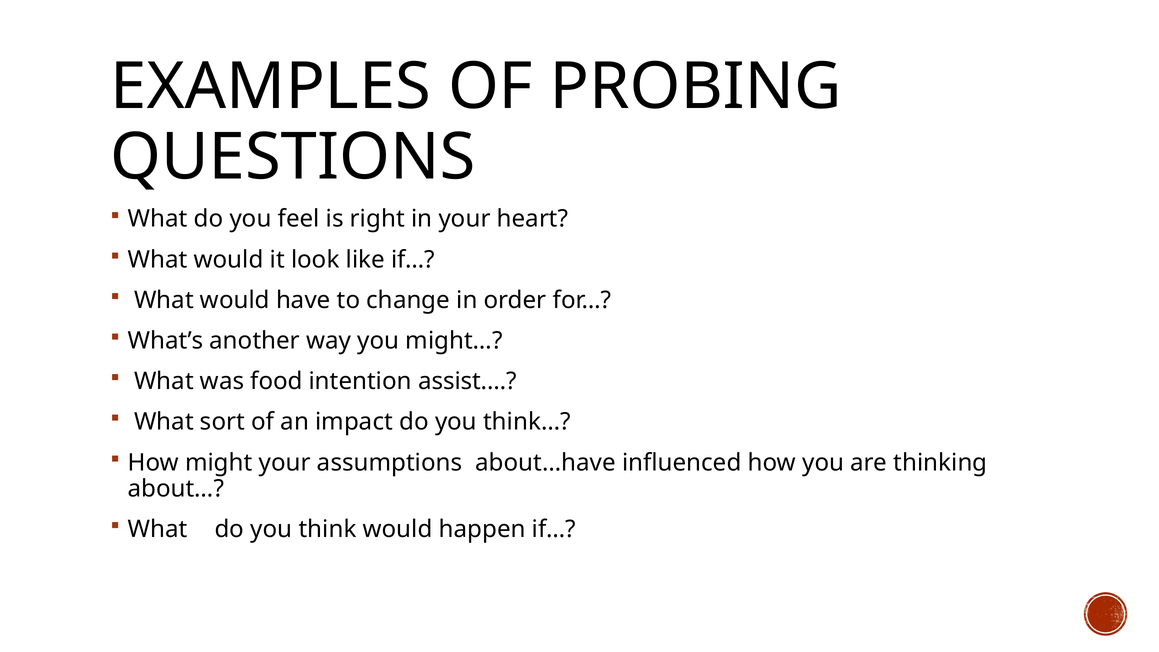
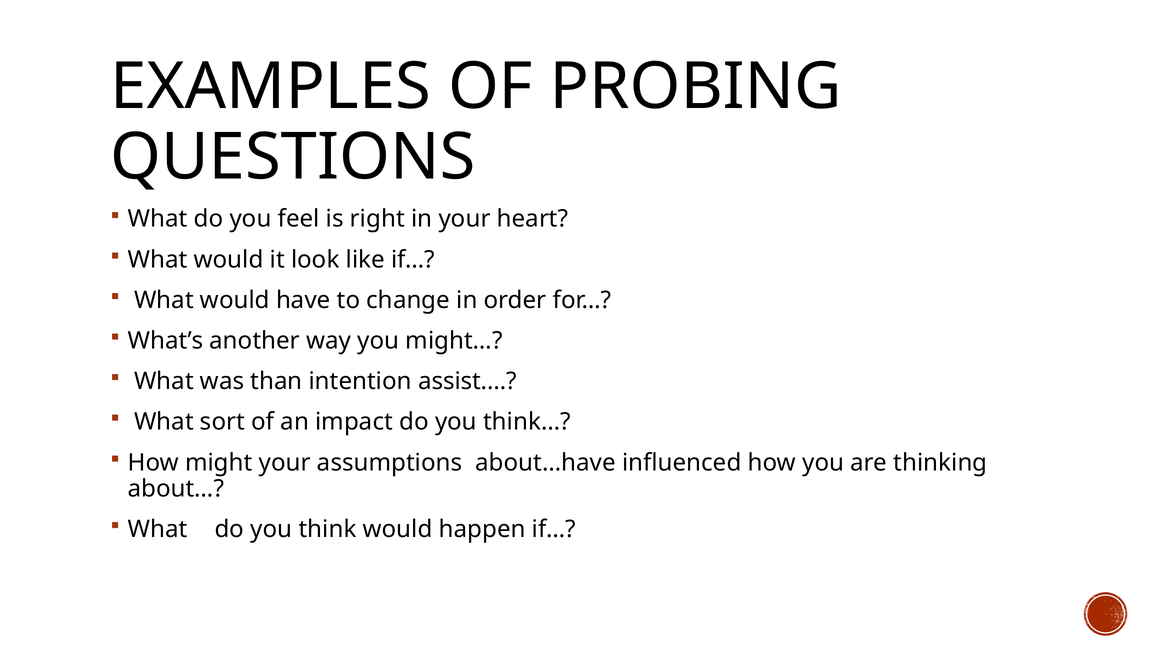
food: food -> than
